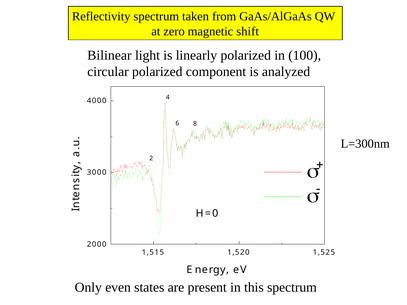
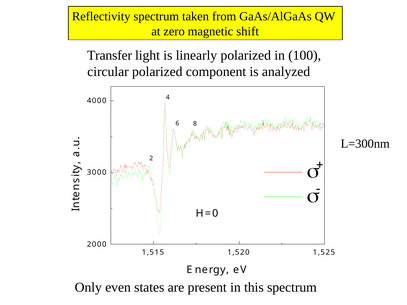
Bilinear: Bilinear -> Transfer
